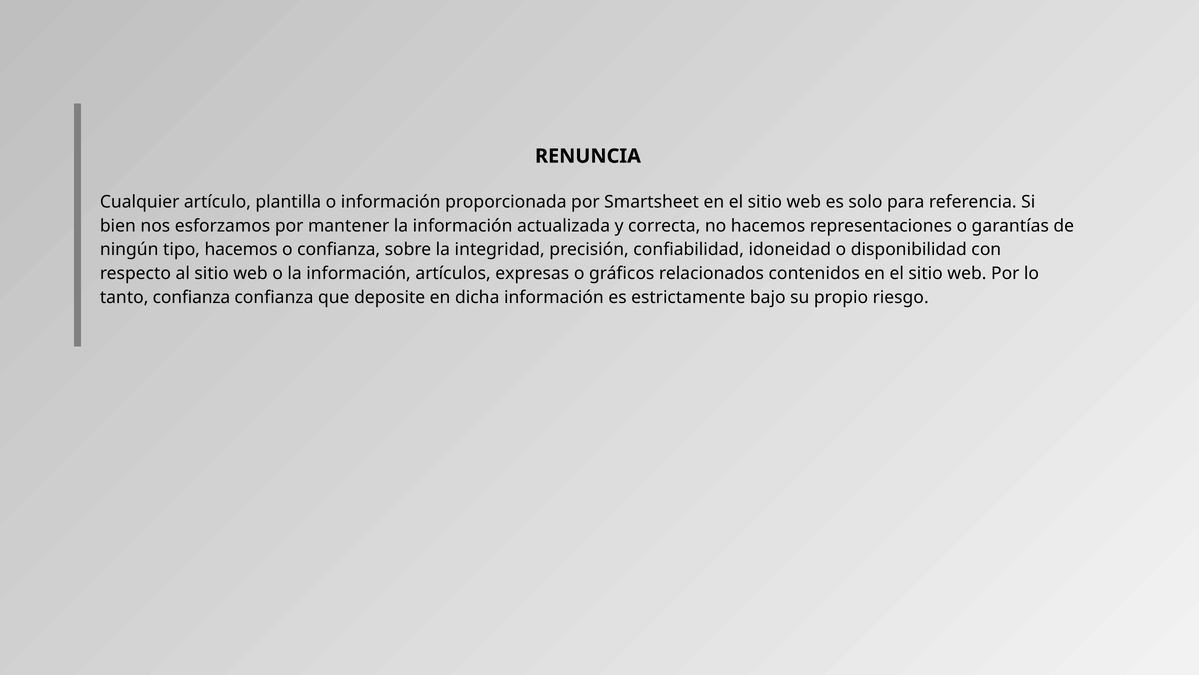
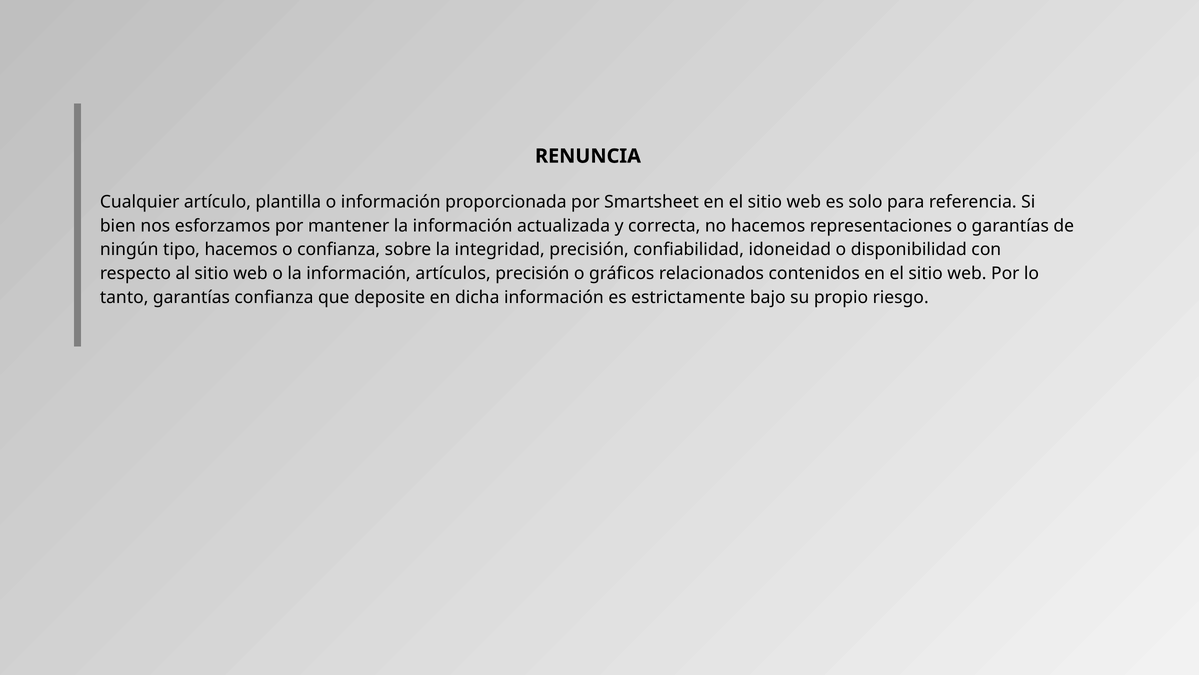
artículos expresas: expresas -> precisión
tanto confianza: confianza -> garantías
